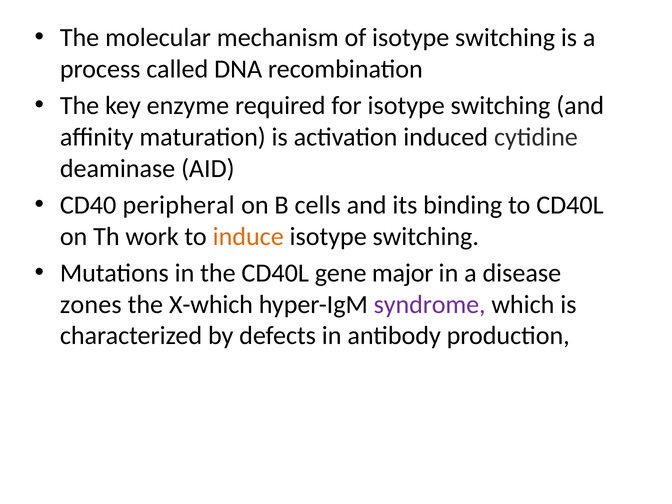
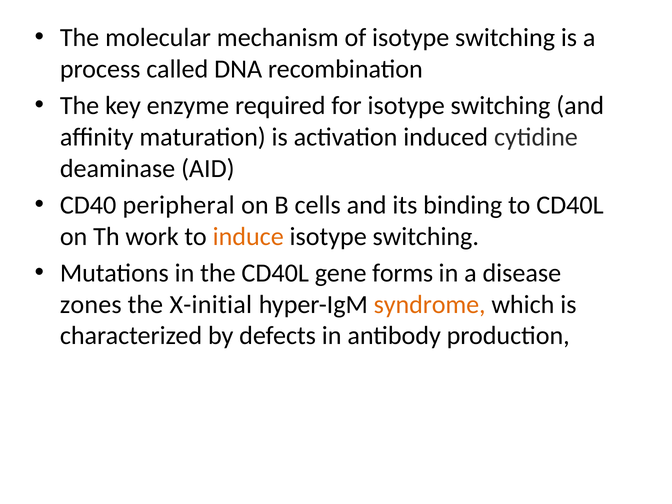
major: major -> forms
X-which: X-which -> X-initial
syndrome colour: purple -> orange
